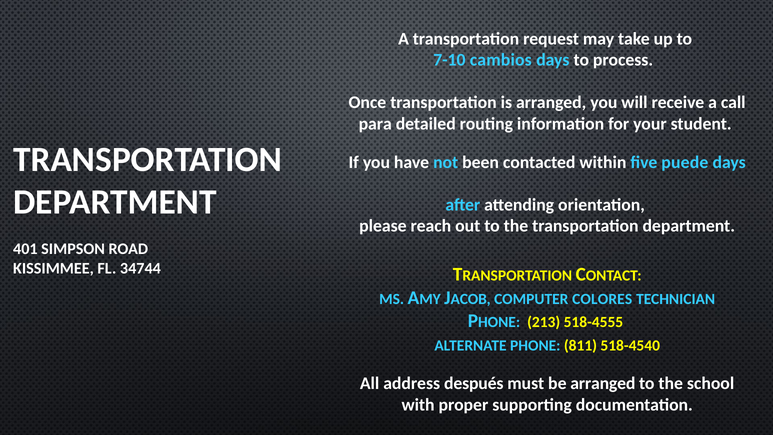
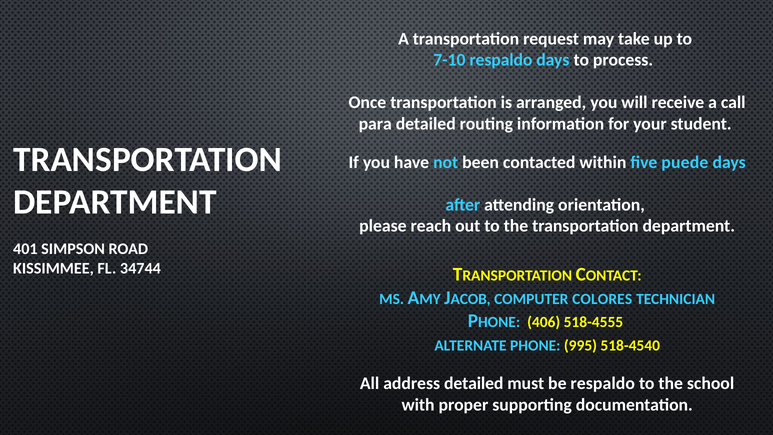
7-10 cambios: cambios -> respaldo
213: 213 -> 406
811: 811 -> 995
address después: después -> detailed
be arranged: arranged -> respaldo
